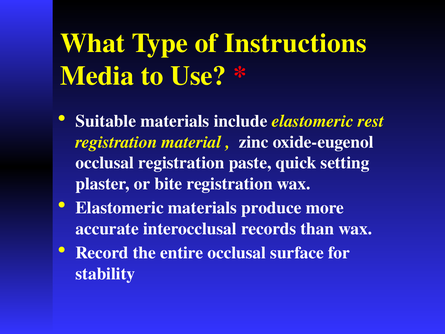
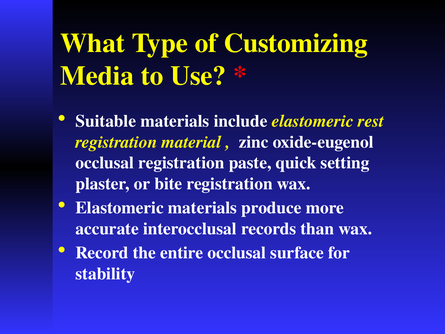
Instructions: Instructions -> Customizing
